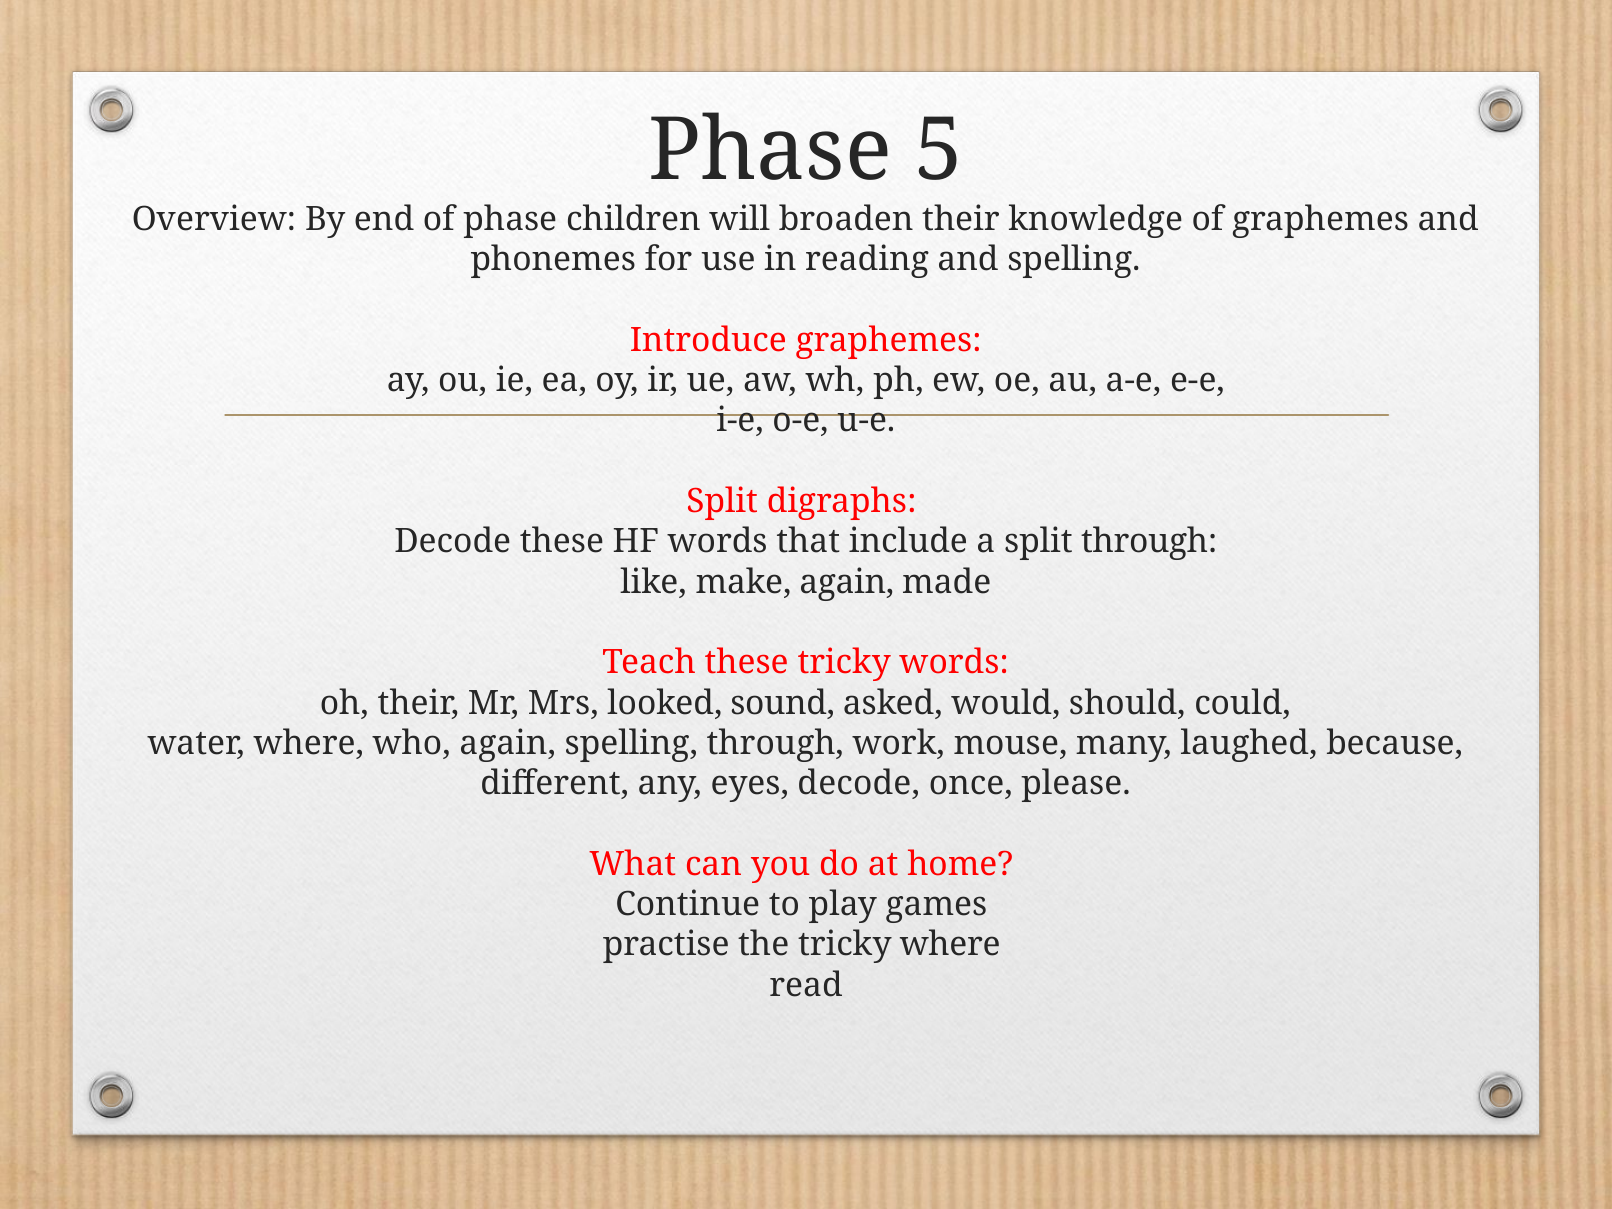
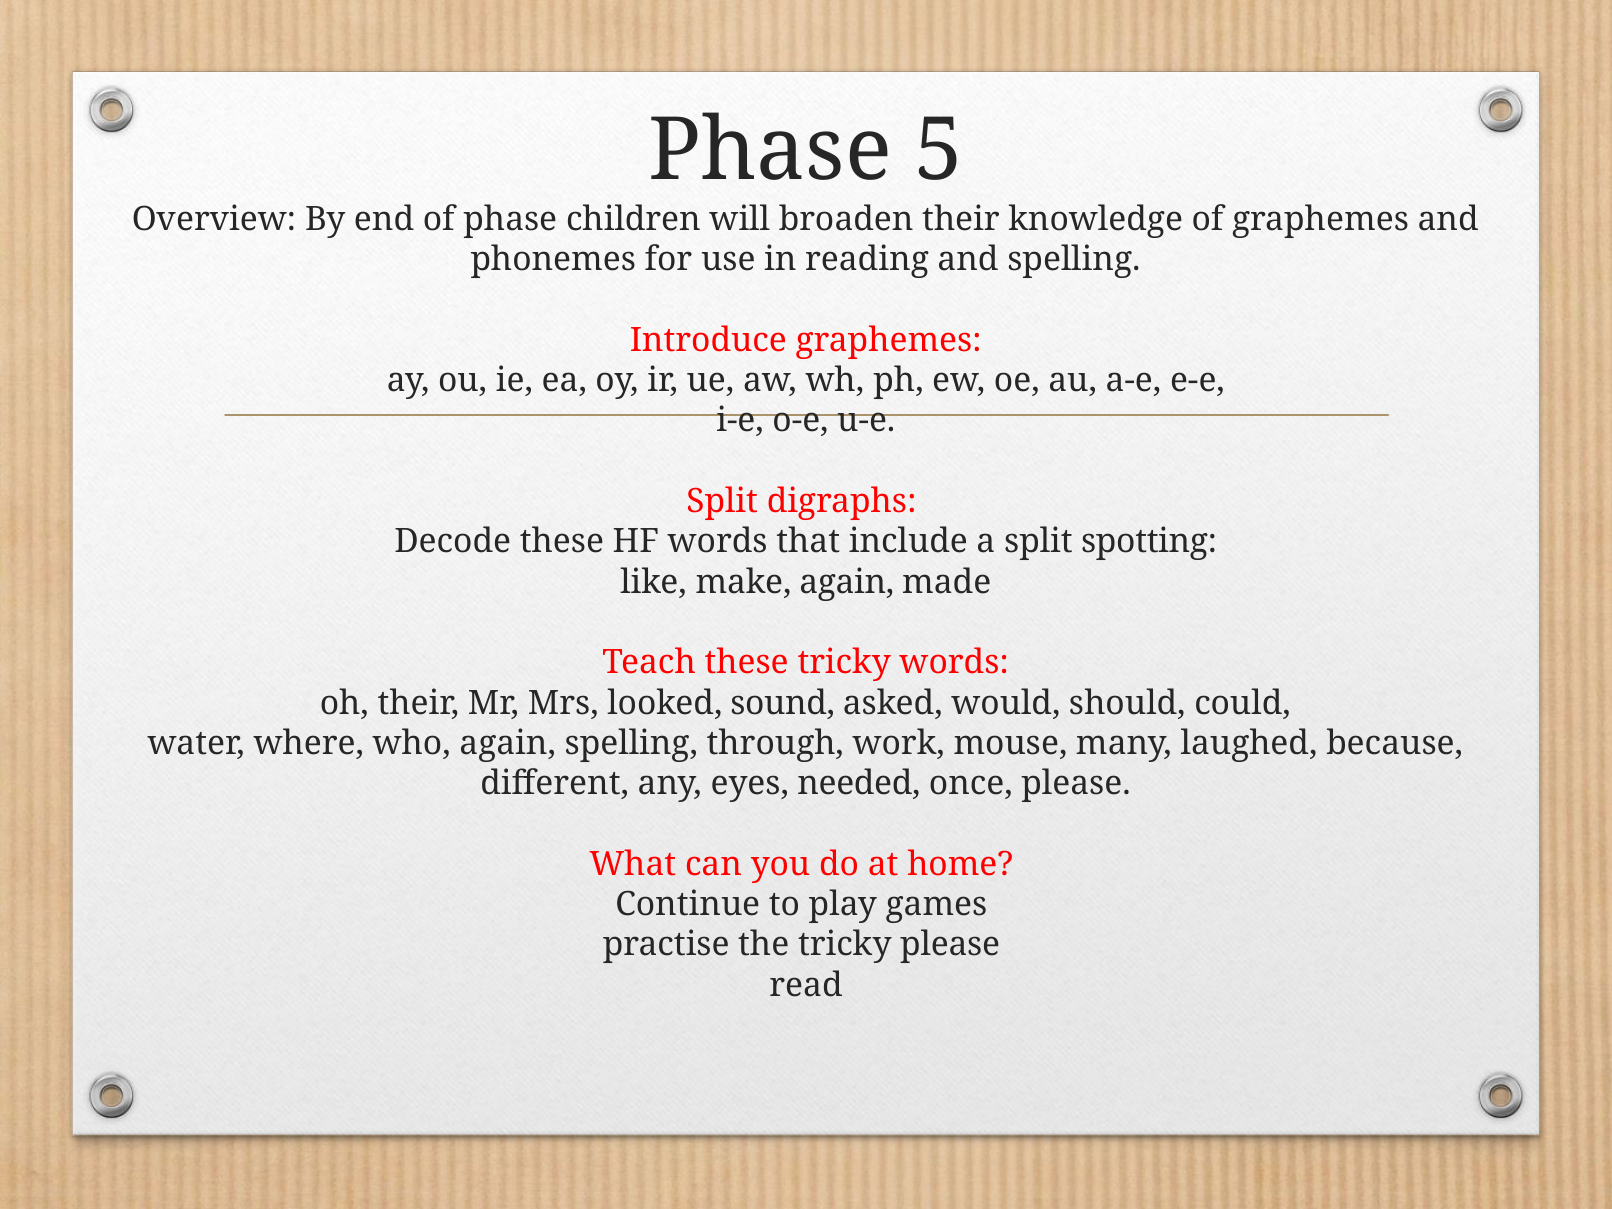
split through: through -> spotting
eyes decode: decode -> needed
tricky where: where -> please
